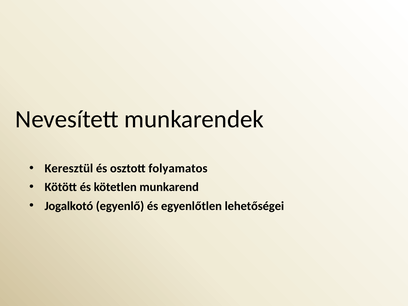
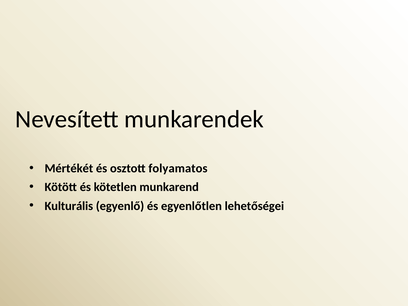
Keresztül: Keresztül -> Mértékét
Jogalkotó: Jogalkotó -> Kulturális
